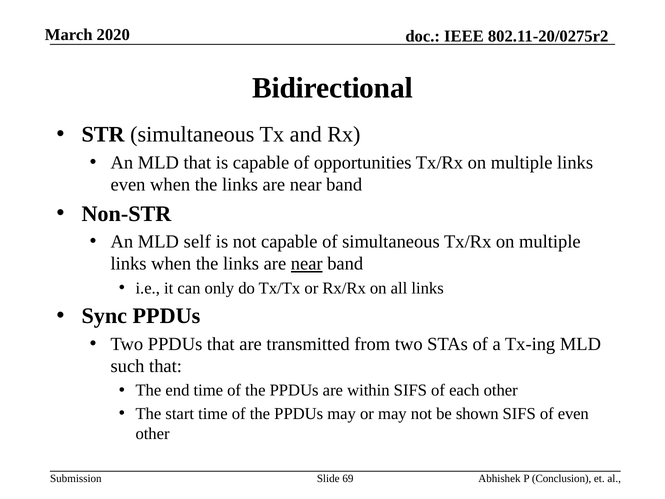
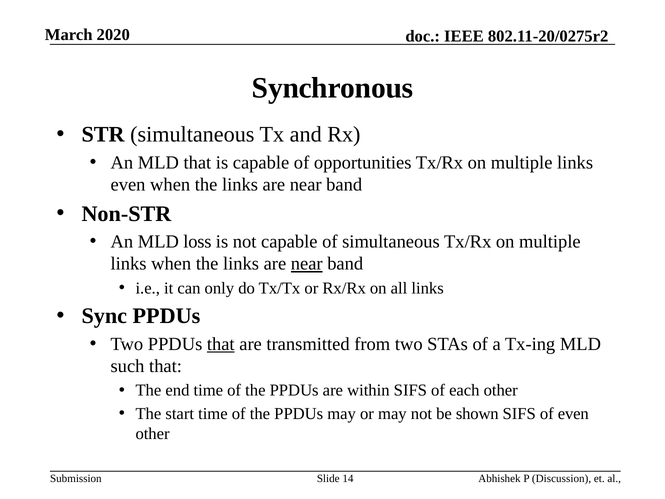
Bidirectional: Bidirectional -> Synchronous
self: self -> loss
that at (221, 344) underline: none -> present
69: 69 -> 14
Conclusion: Conclusion -> Discussion
